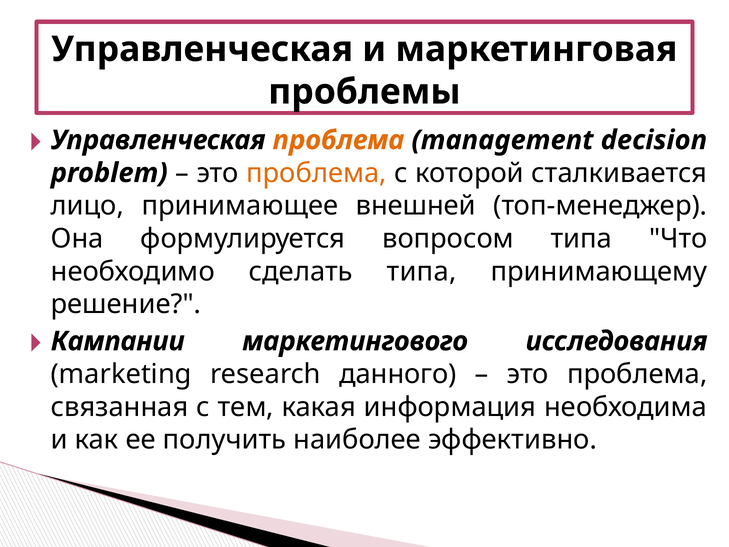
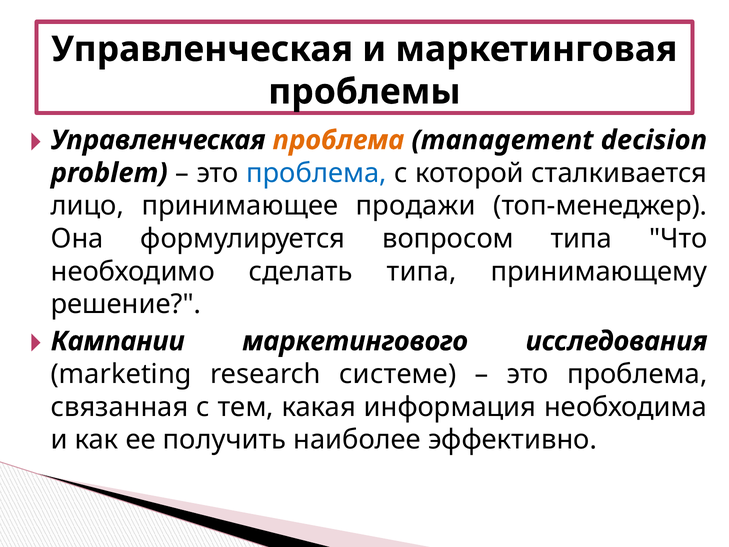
проблема at (316, 173) colour: orange -> blue
внешней: внешней -> продажи
данного: данного -> системе
